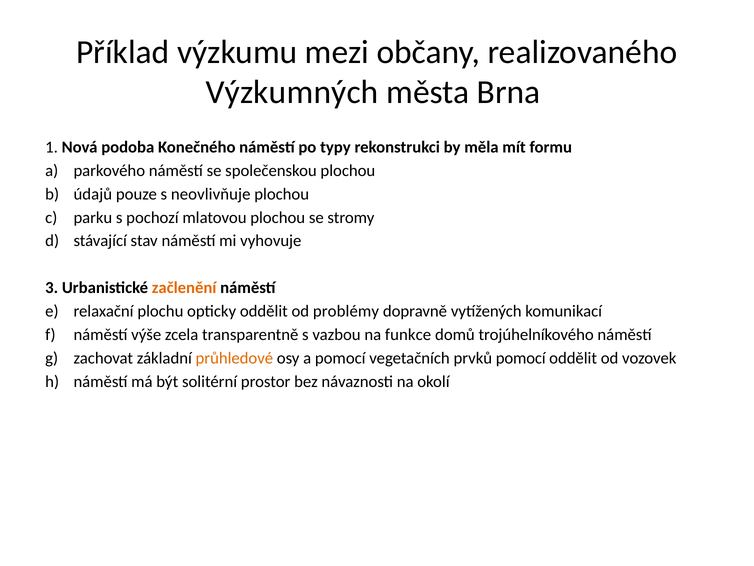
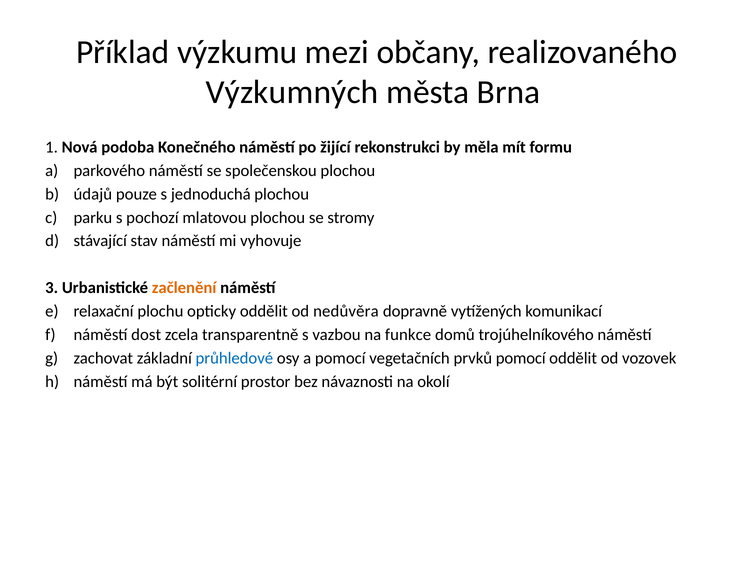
typy: typy -> žijící
neovlivňuje: neovlivňuje -> jednoduchá
problémy: problémy -> nedůvěra
výše: výše -> dost
průhledové colour: orange -> blue
